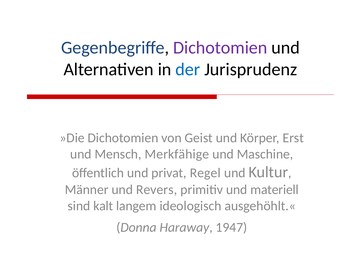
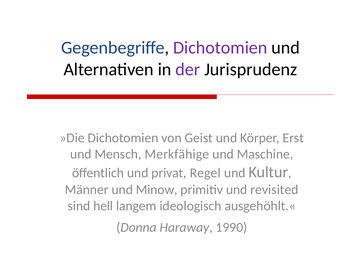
der colour: blue -> purple
Revers: Revers -> Minow
materiell: materiell -> revisited
kalt: kalt -> hell
1947: 1947 -> 1990
